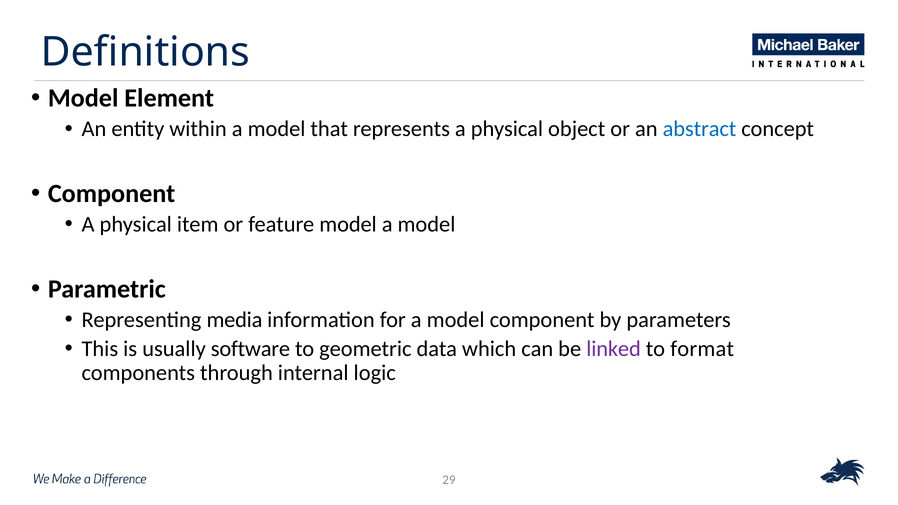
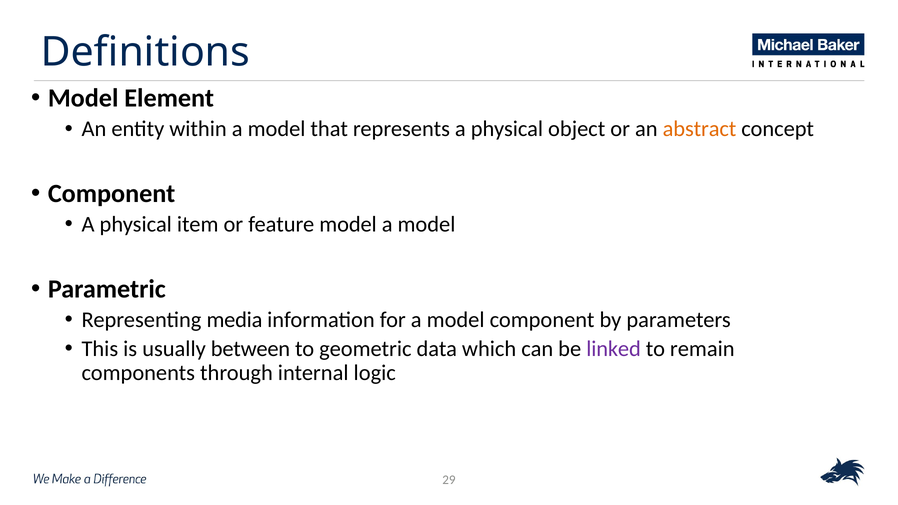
abstract colour: blue -> orange
software: software -> between
format: format -> remain
